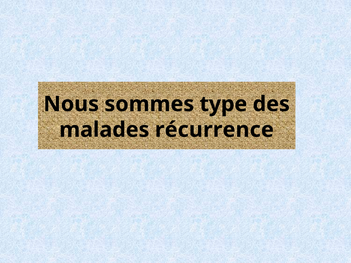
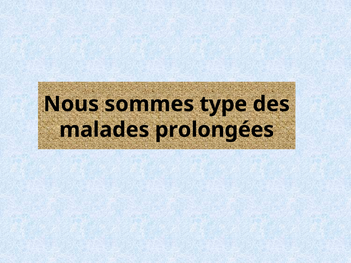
récurrence: récurrence -> prolongées
